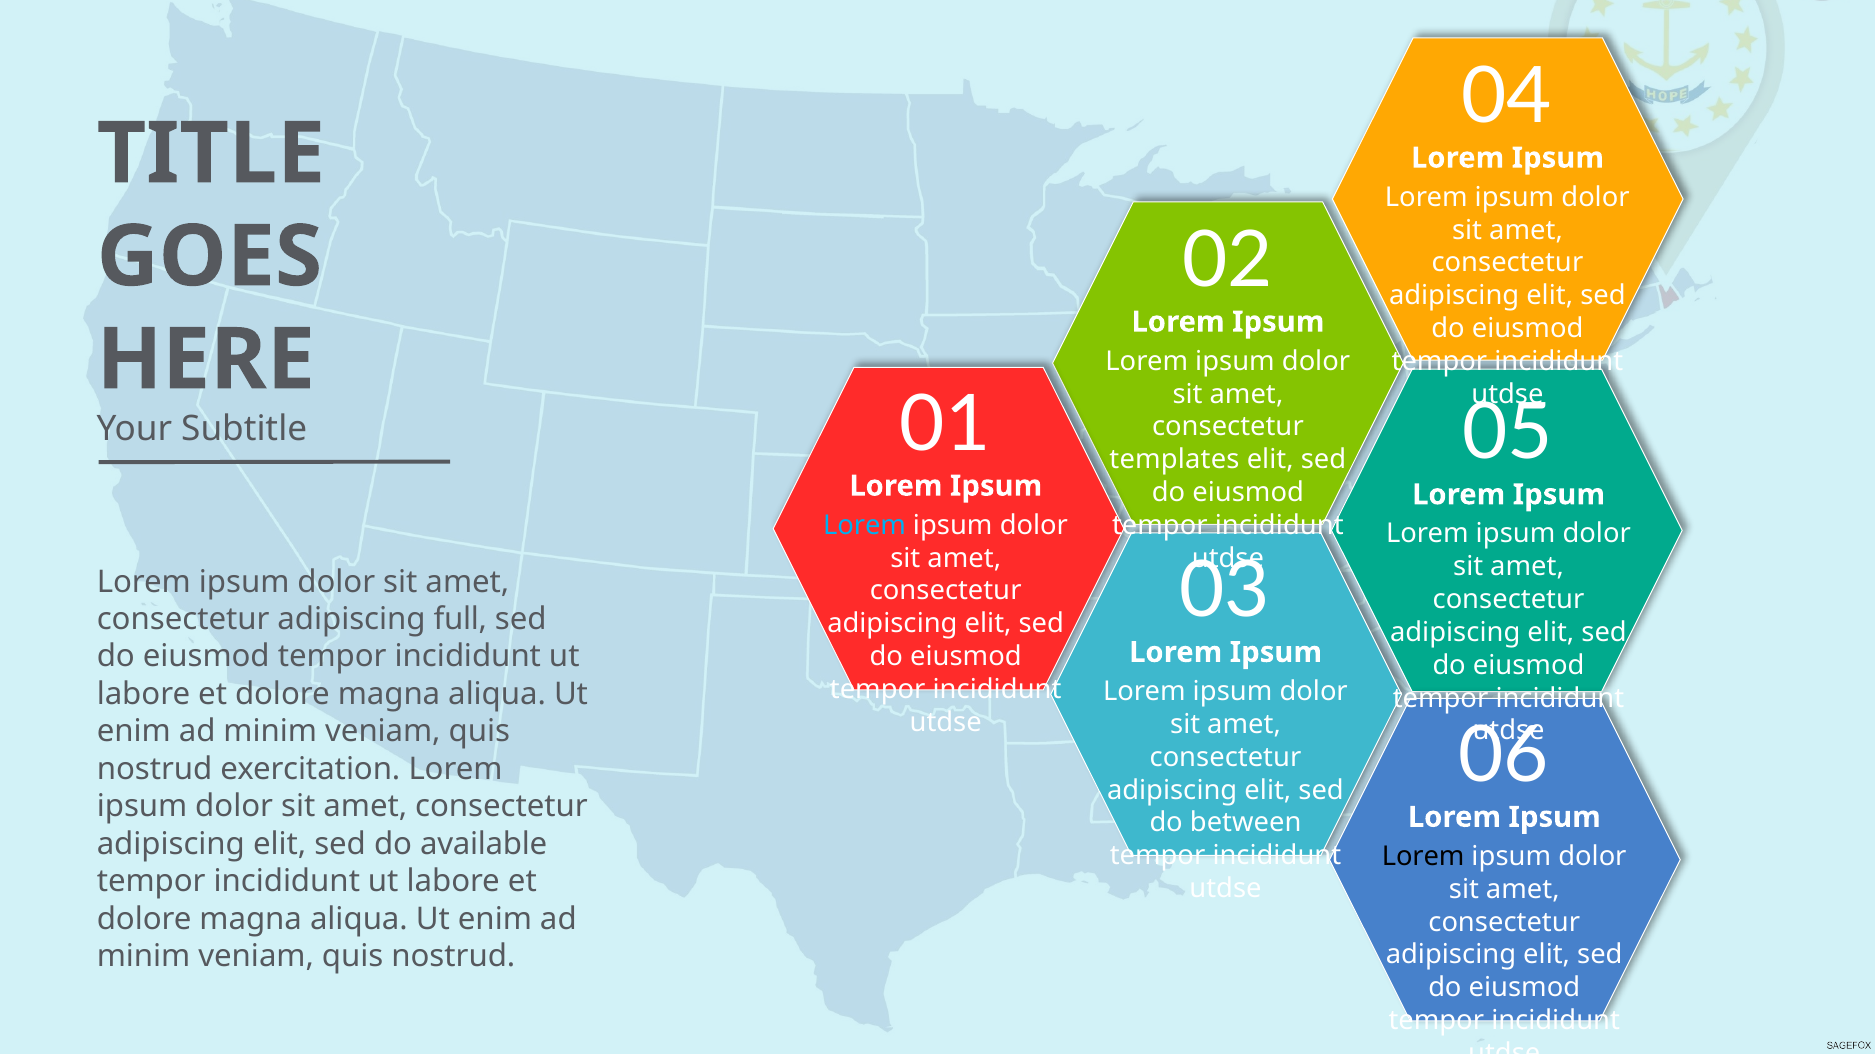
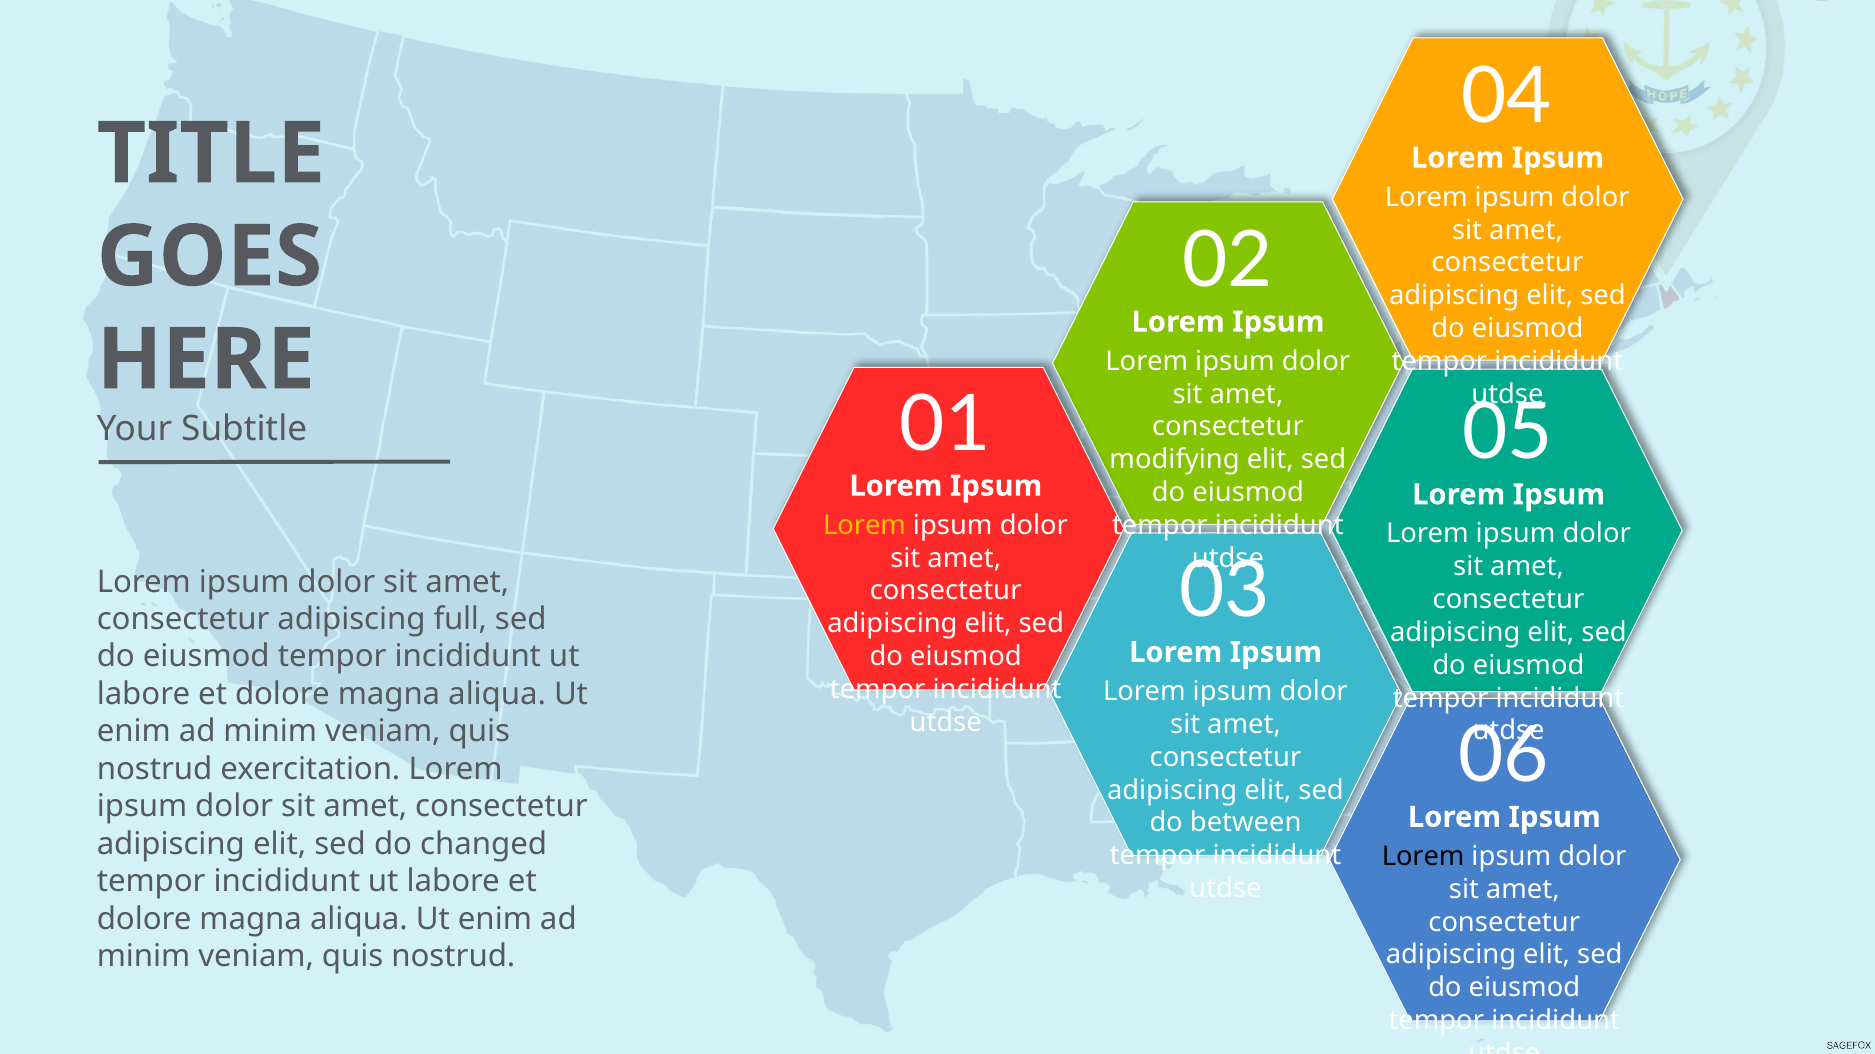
templates: templates -> modifying
Lorem at (865, 526) colour: light blue -> yellow
available: available -> changed
